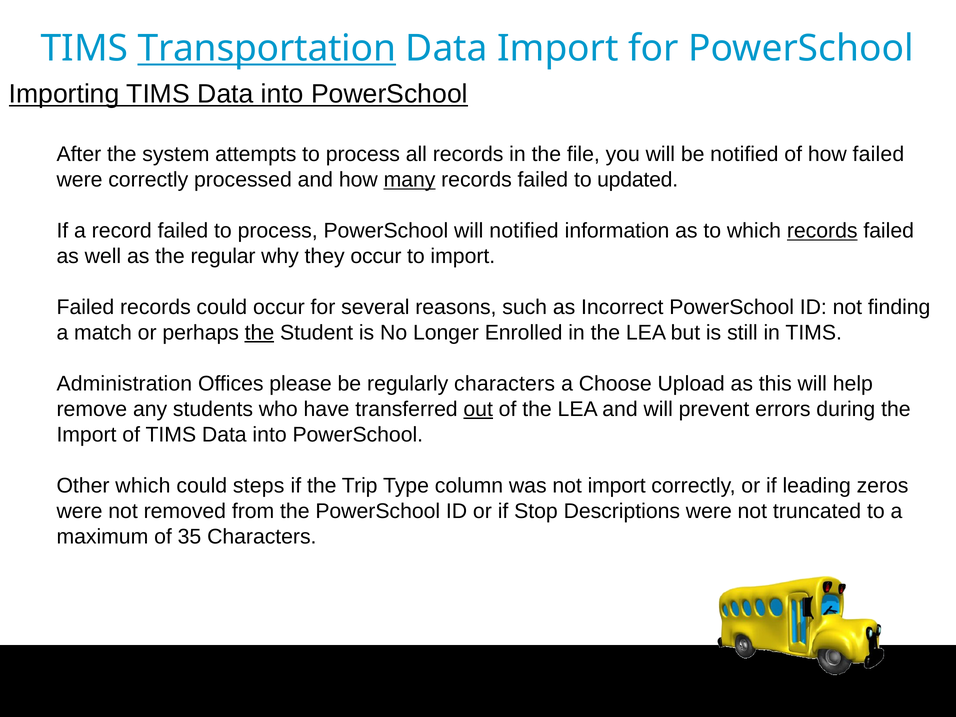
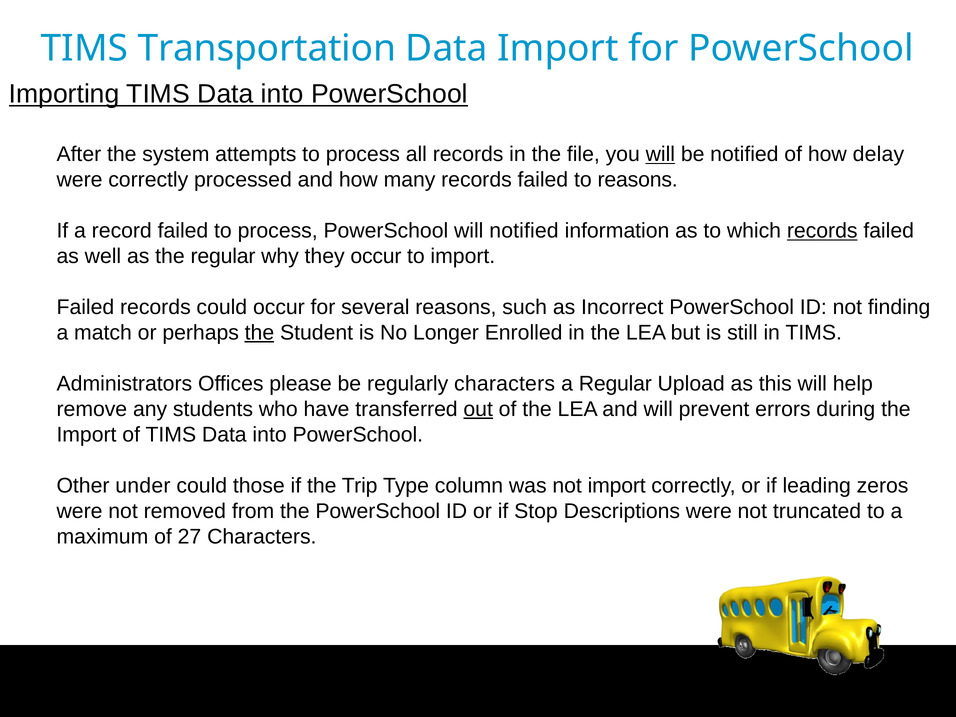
Transportation underline: present -> none
will at (660, 154) underline: none -> present
how failed: failed -> delay
many underline: present -> none
to updated: updated -> reasons
Administration: Administration -> Administrators
a Choose: Choose -> Regular
Other which: which -> under
steps: steps -> those
35: 35 -> 27
